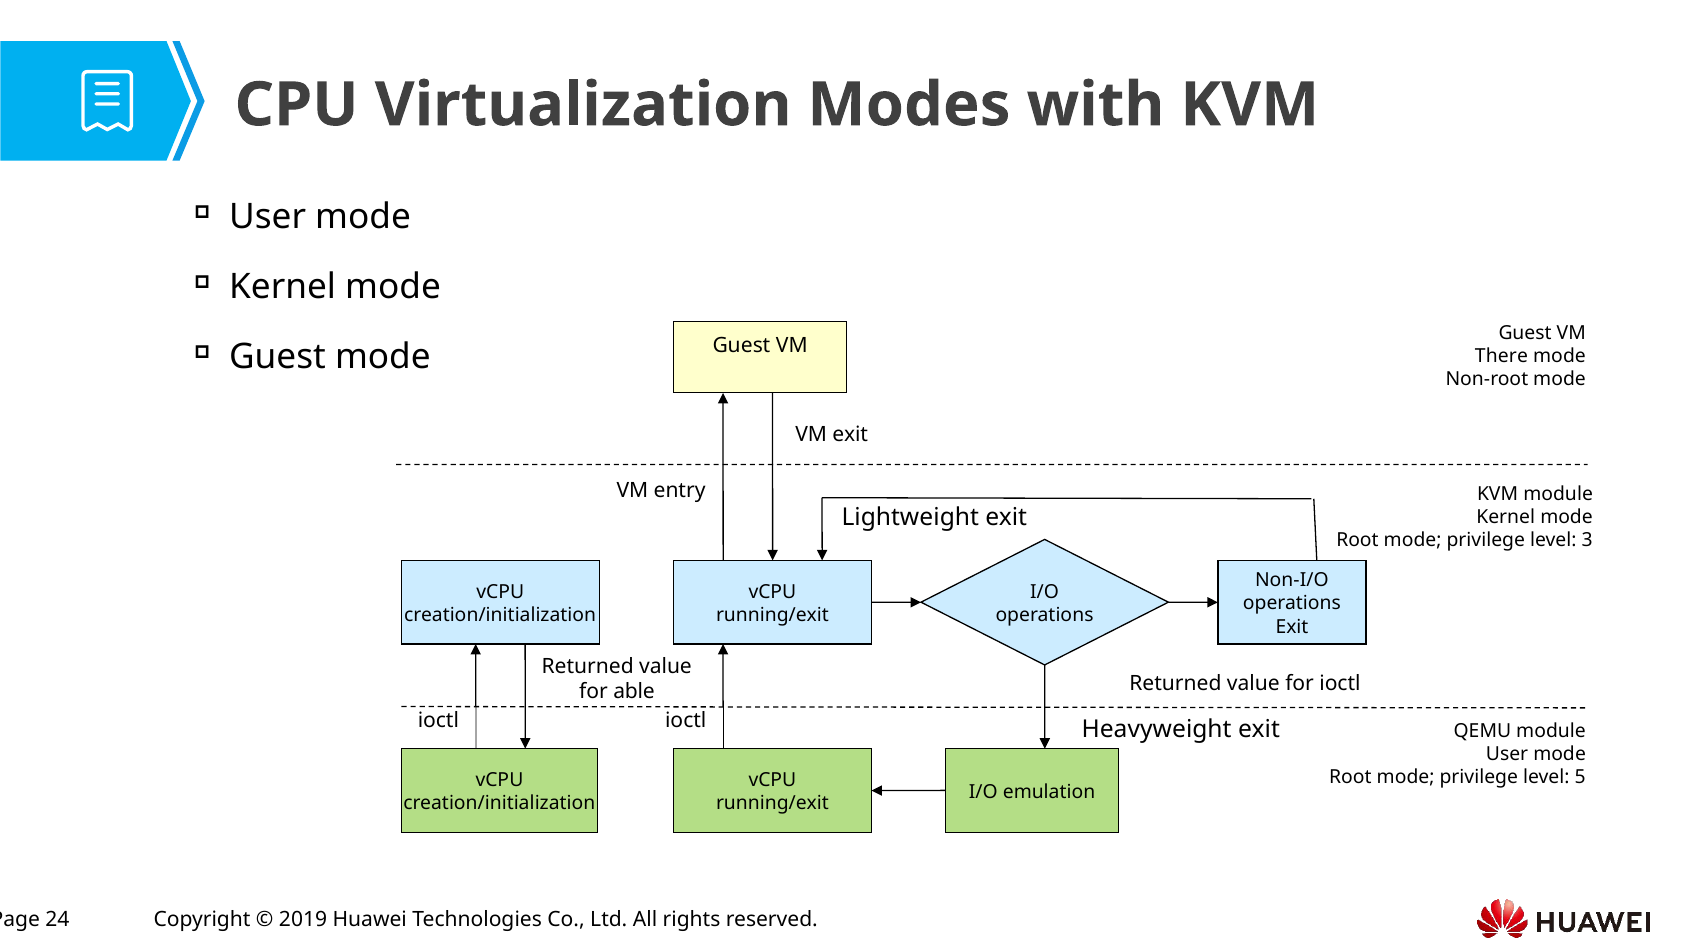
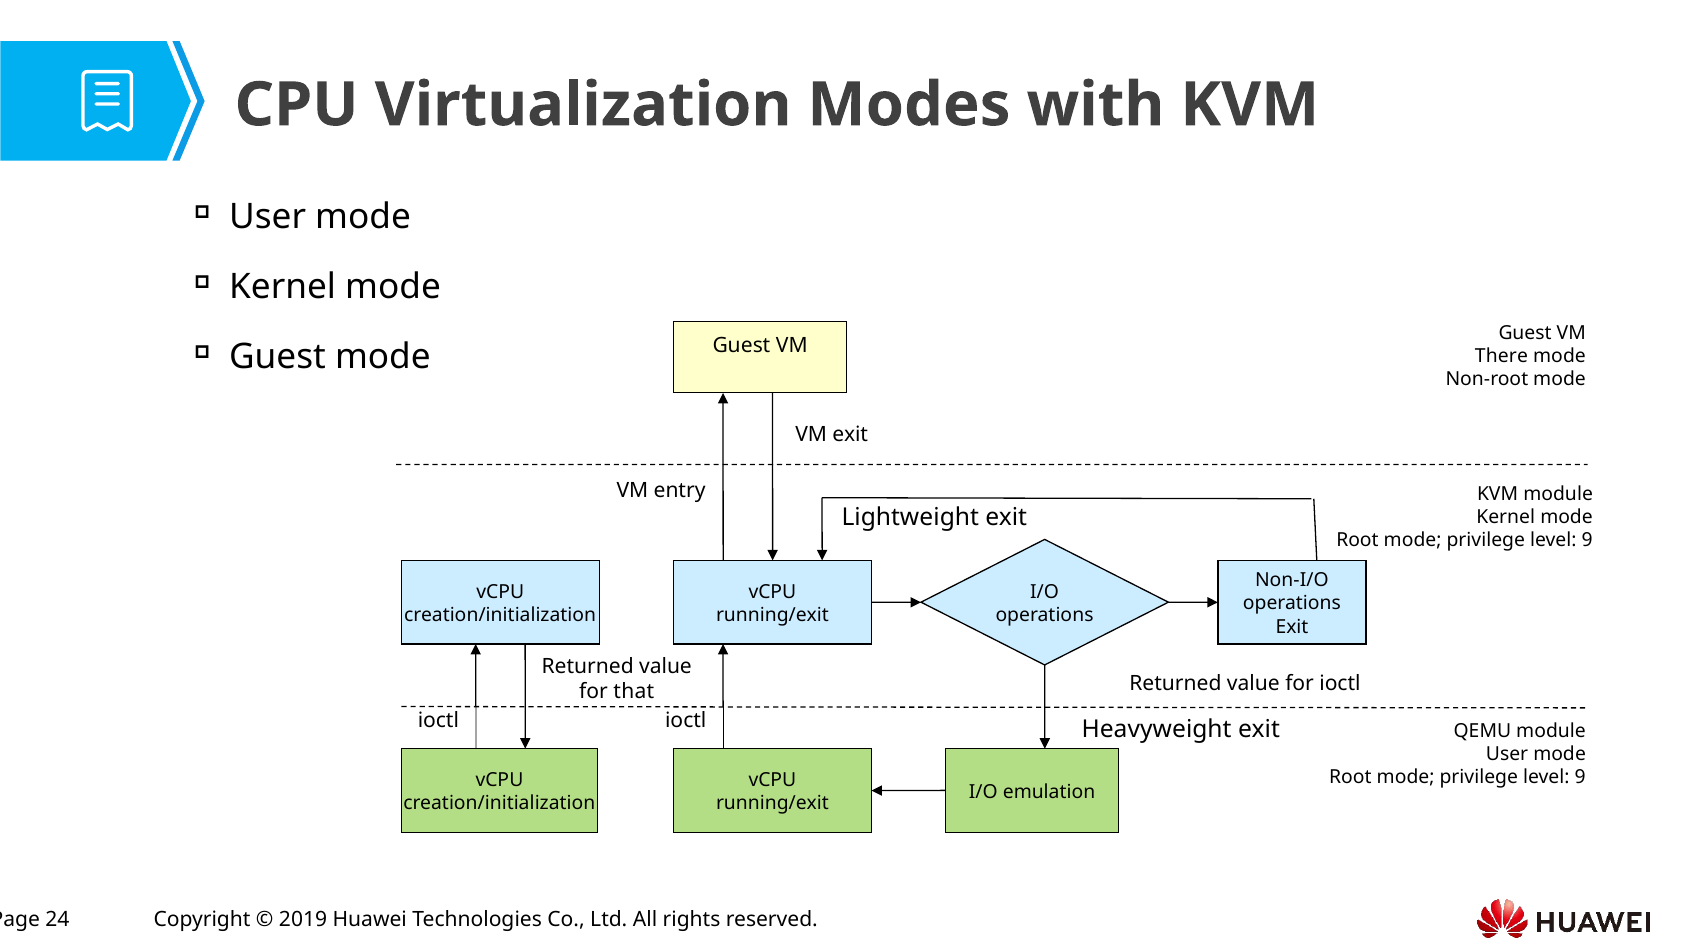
3 at (1587, 540): 3 -> 9
able: able -> that
5 at (1580, 777): 5 -> 9
